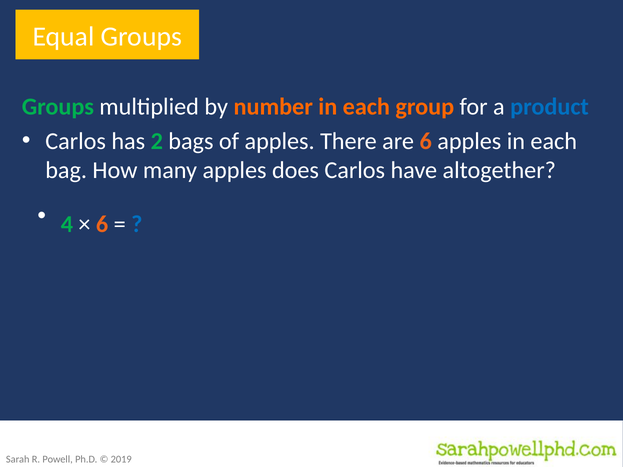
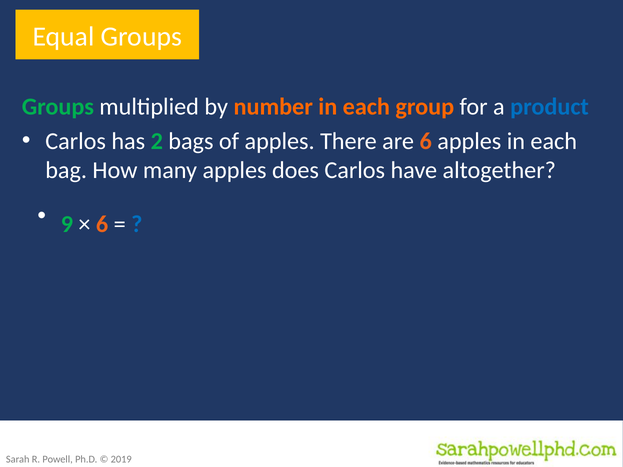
4: 4 -> 9
